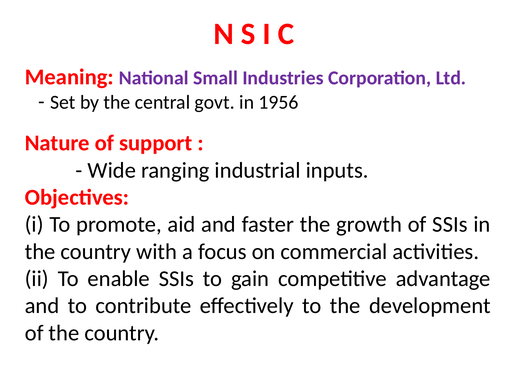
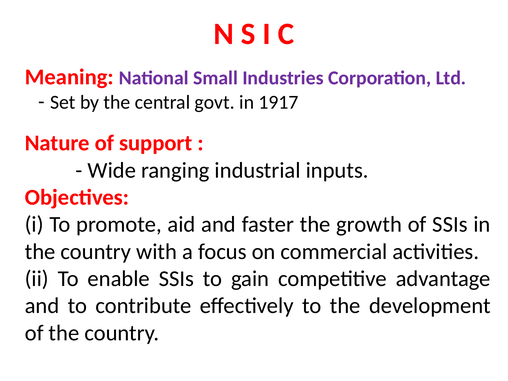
1956: 1956 -> 1917
